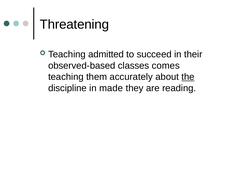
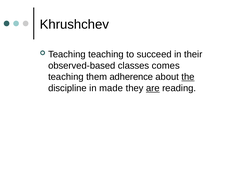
Threatening: Threatening -> Khrushchev
Teaching admitted: admitted -> teaching
accurately: accurately -> adherence
are underline: none -> present
